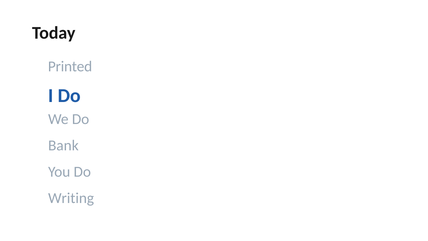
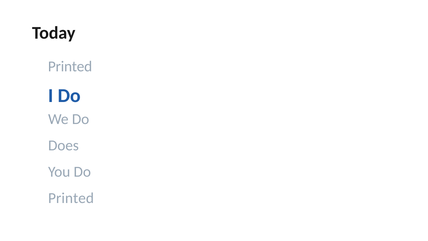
Bank: Bank -> Does
Writing at (71, 198): Writing -> Printed
